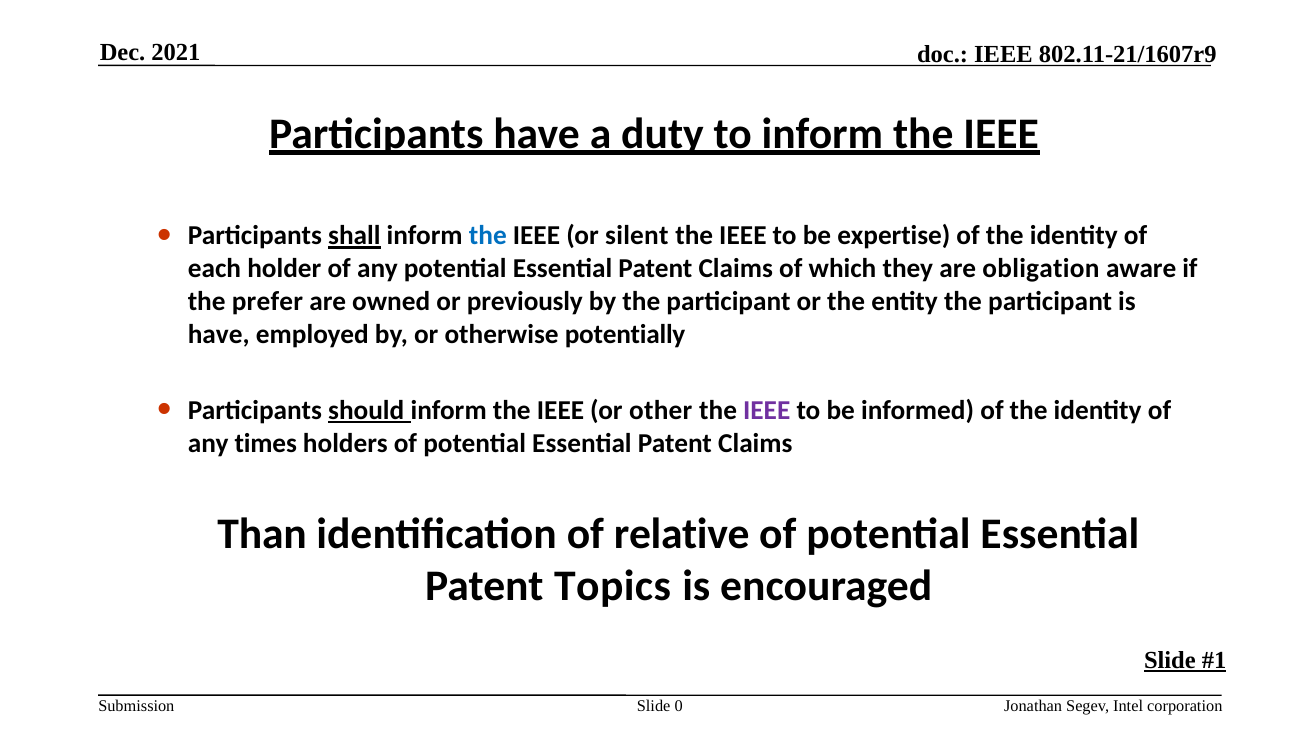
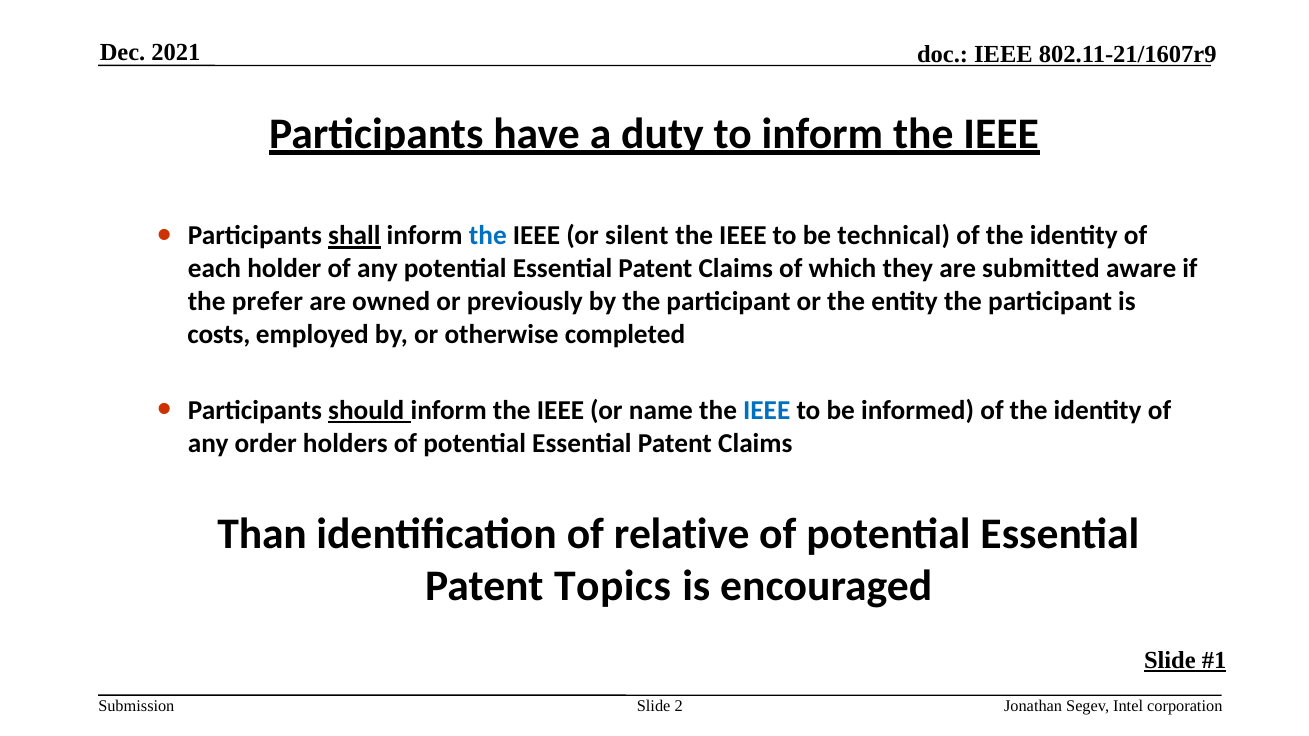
expertise: expertise -> technical
obligation: obligation -> submitted
have at (219, 334): have -> costs
potentially: potentially -> completed
other: other -> name
IEEE at (767, 411) colour: purple -> blue
times: times -> order
0: 0 -> 2
